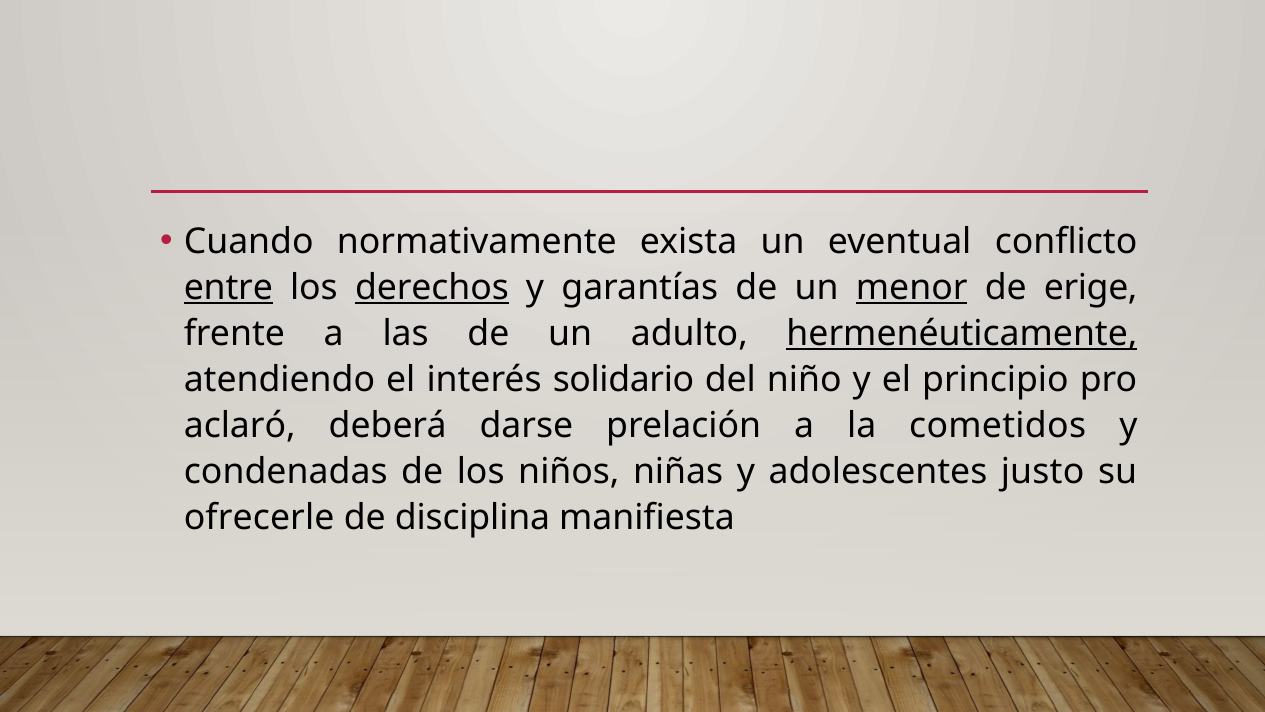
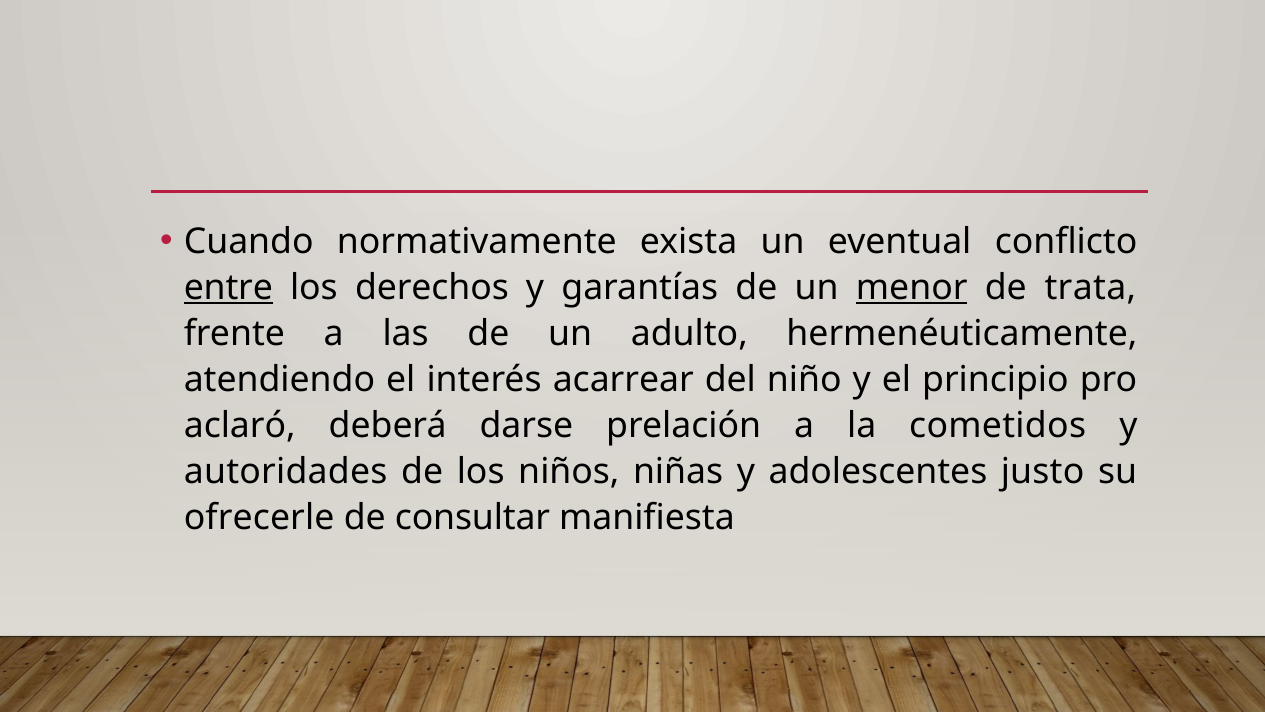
derechos underline: present -> none
erige: erige -> trata
hermenéuticamente underline: present -> none
solidario: solidario -> acarrear
condenadas: condenadas -> autoridades
disciplina: disciplina -> consultar
